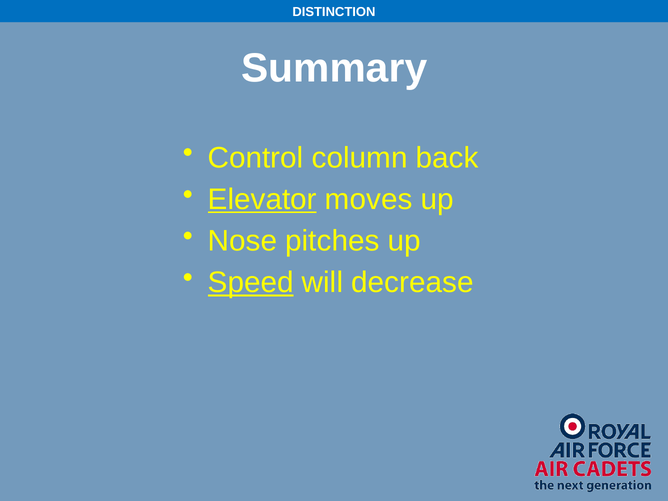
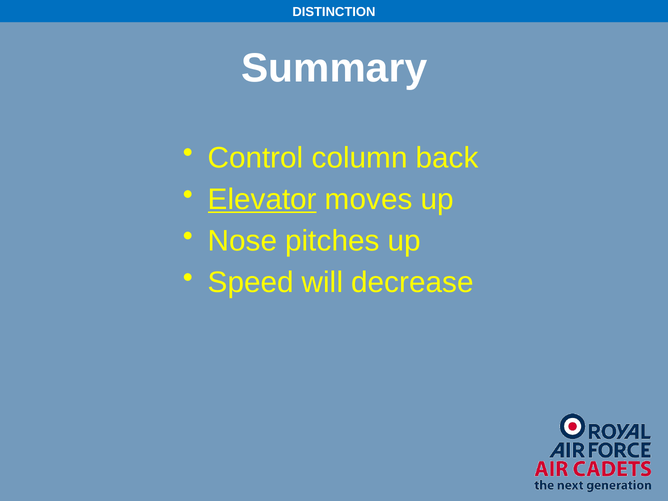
Speed underline: present -> none
